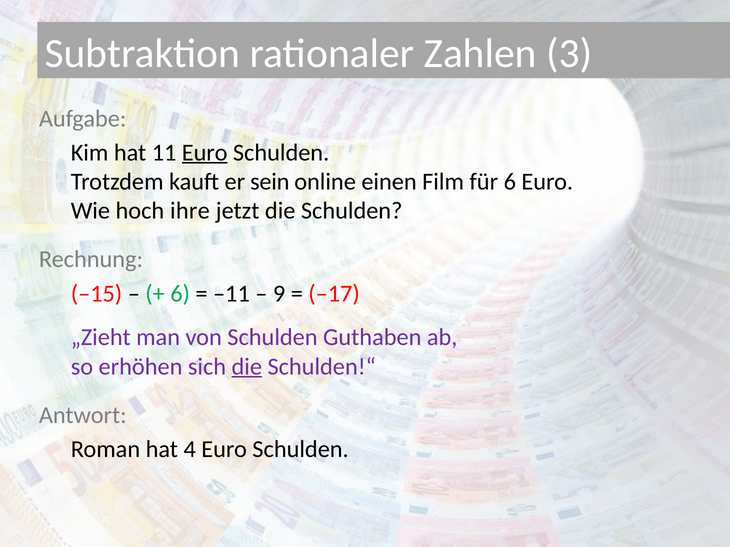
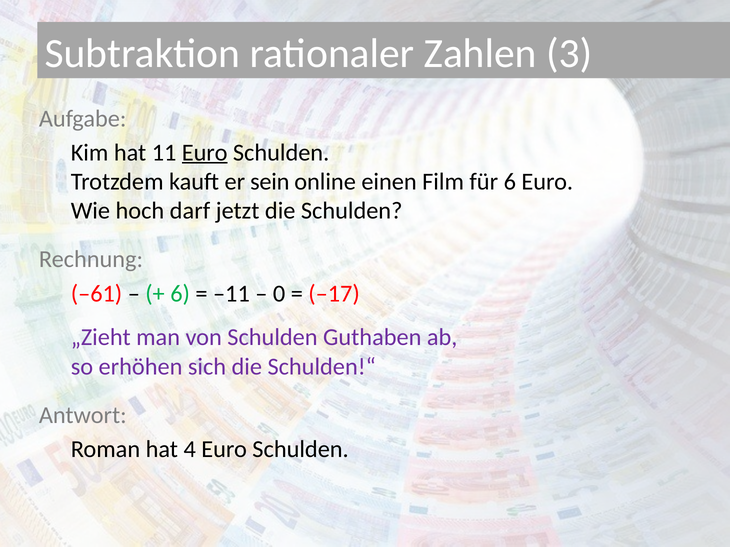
ihre: ihre -> darf
–15: –15 -> –61
9: 9 -> 0
die at (247, 367) underline: present -> none
